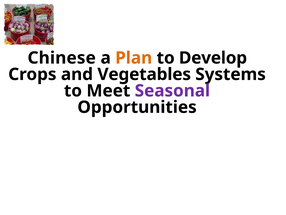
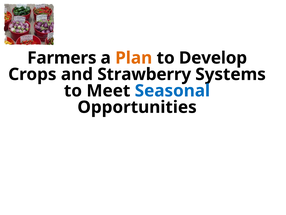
Chinese: Chinese -> Farmers
Vegetables: Vegetables -> Strawberry
Seasonal colour: purple -> blue
